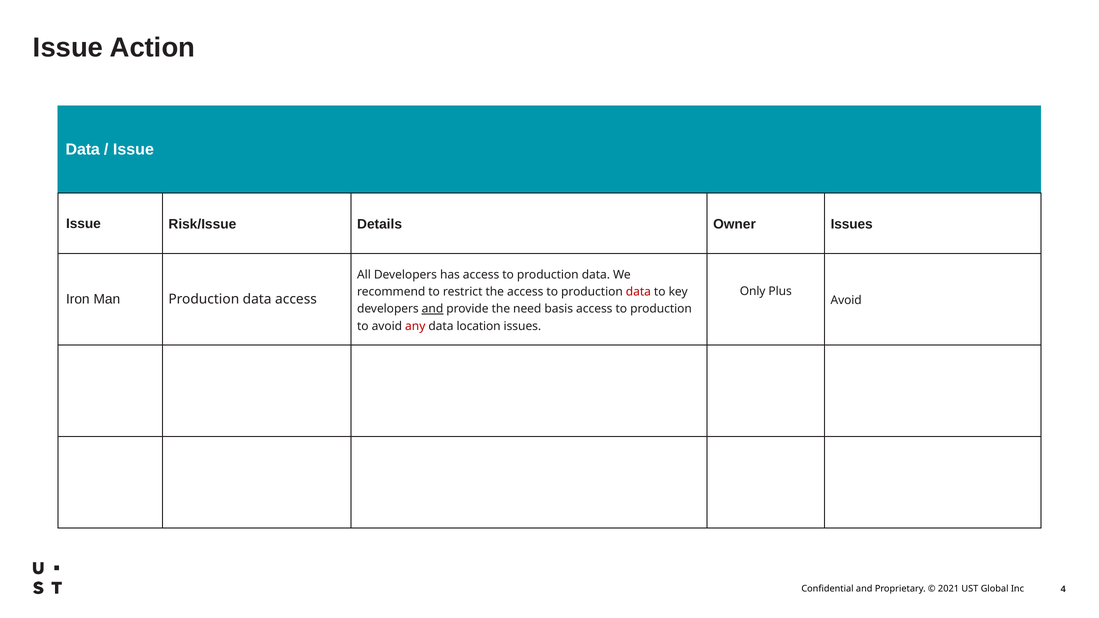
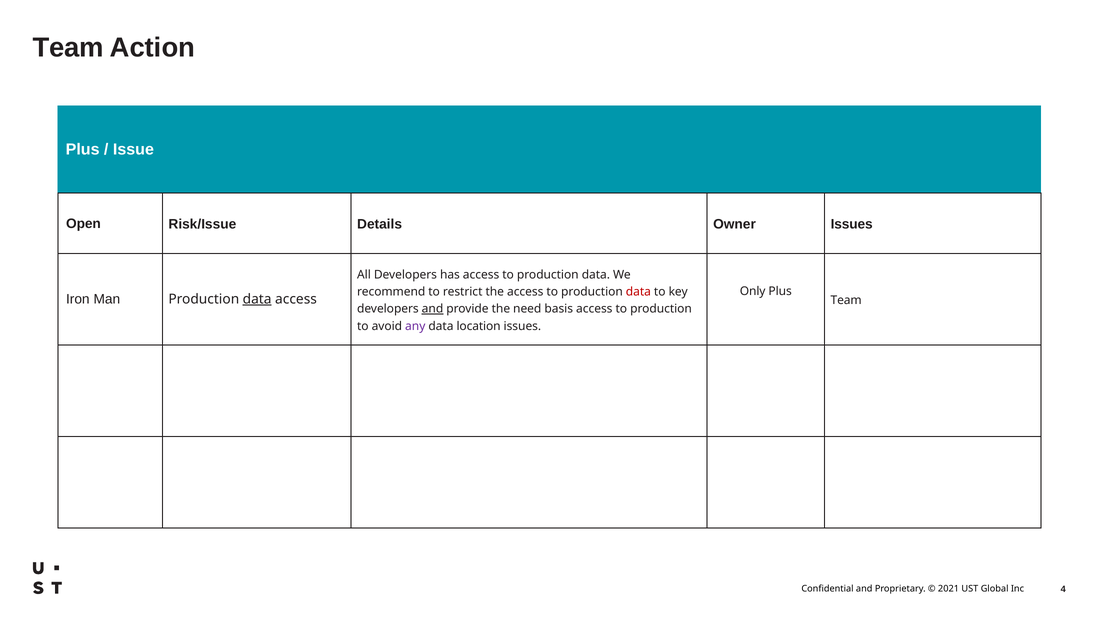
Issue at (68, 48): Issue -> Team
Data at (83, 150): Data -> Plus
Issue at (83, 224): Issue -> Open
data at (257, 299) underline: none -> present
Avoid at (846, 300): Avoid -> Team
any colour: red -> purple
